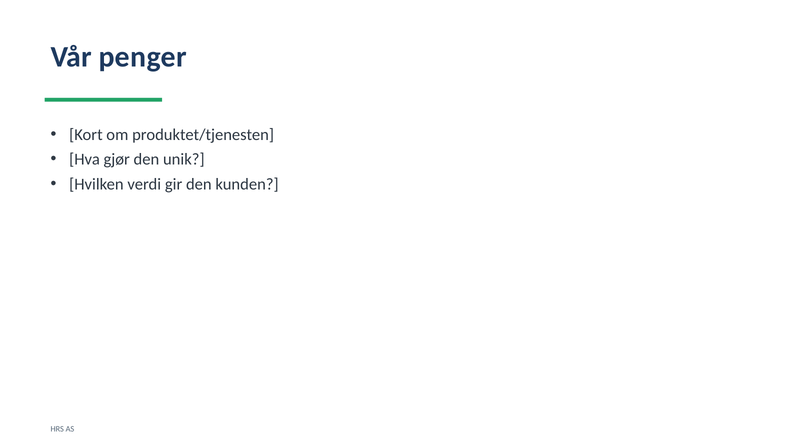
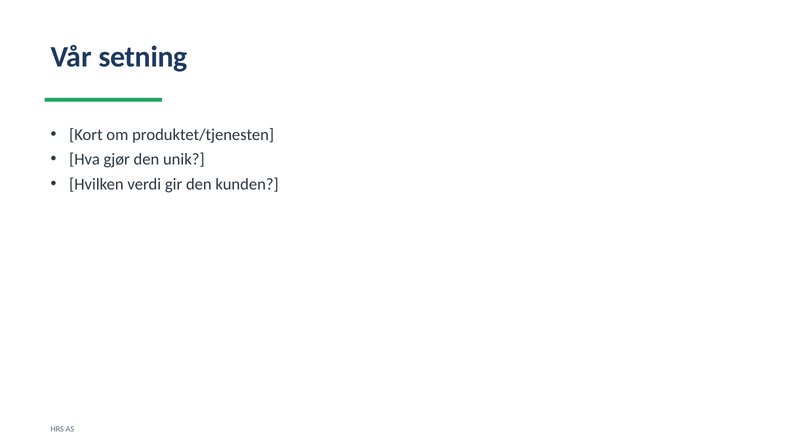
penger: penger -> setning
